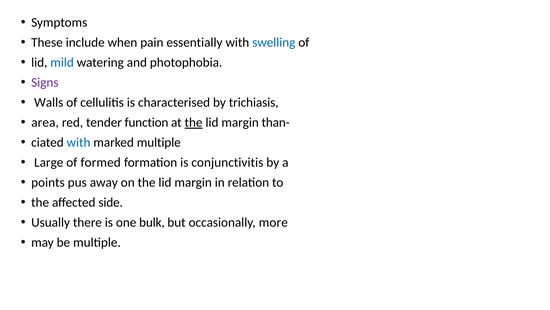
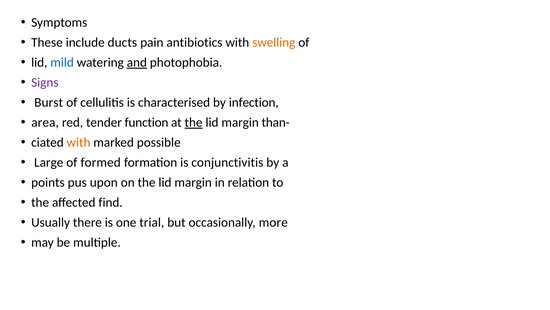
when: when -> ducts
essentially: essentially -> antibiotics
swelling colour: blue -> orange
and underline: none -> present
Walls: Walls -> Burst
trichiasis: trichiasis -> infection
with at (79, 142) colour: blue -> orange
marked multiple: multiple -> possible
away: away -> upon
side: side -> find
bulk: bulk -> trial
